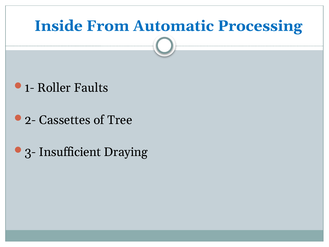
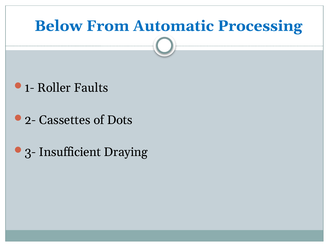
Inside: Inside -> Below
Tree: Tree -> Dots
